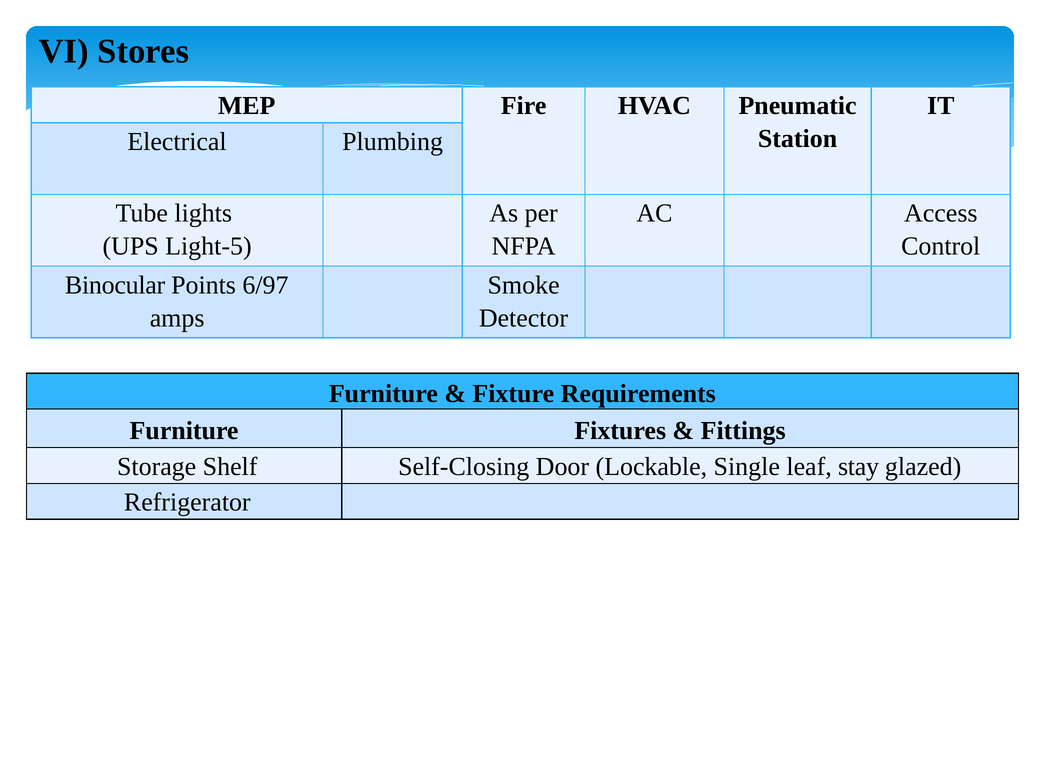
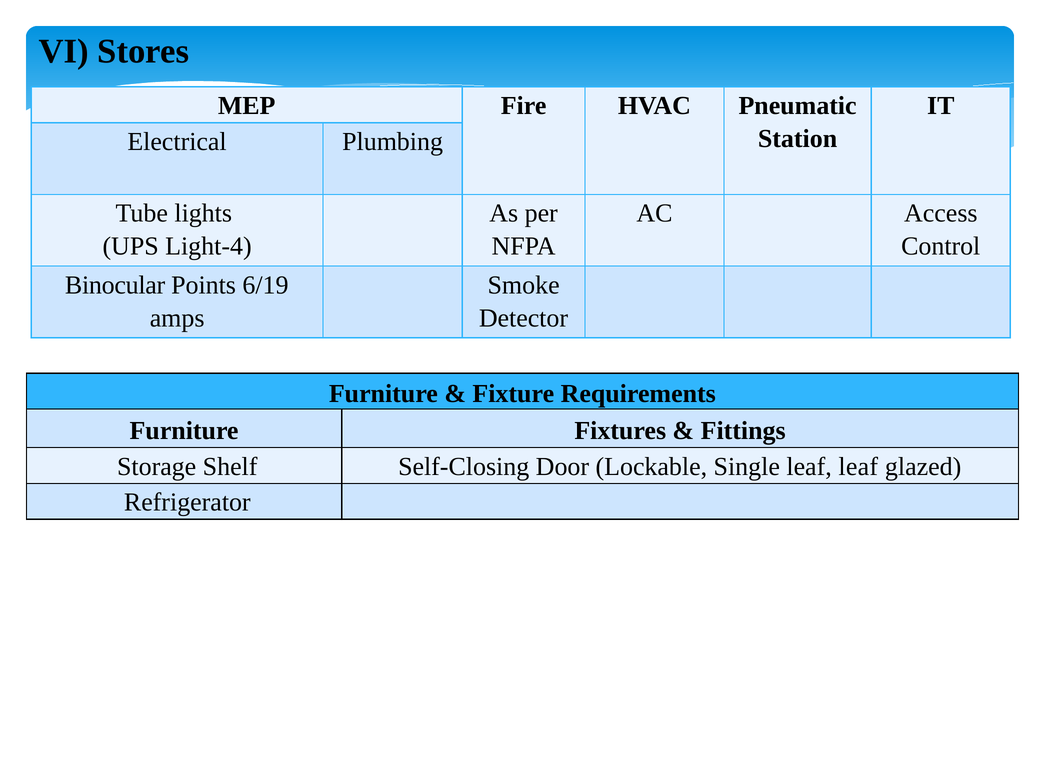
Light-5: Light-5 -> Light-4
6/97: 6/97 -> 6/19
leaf stay: stay -> leaf
